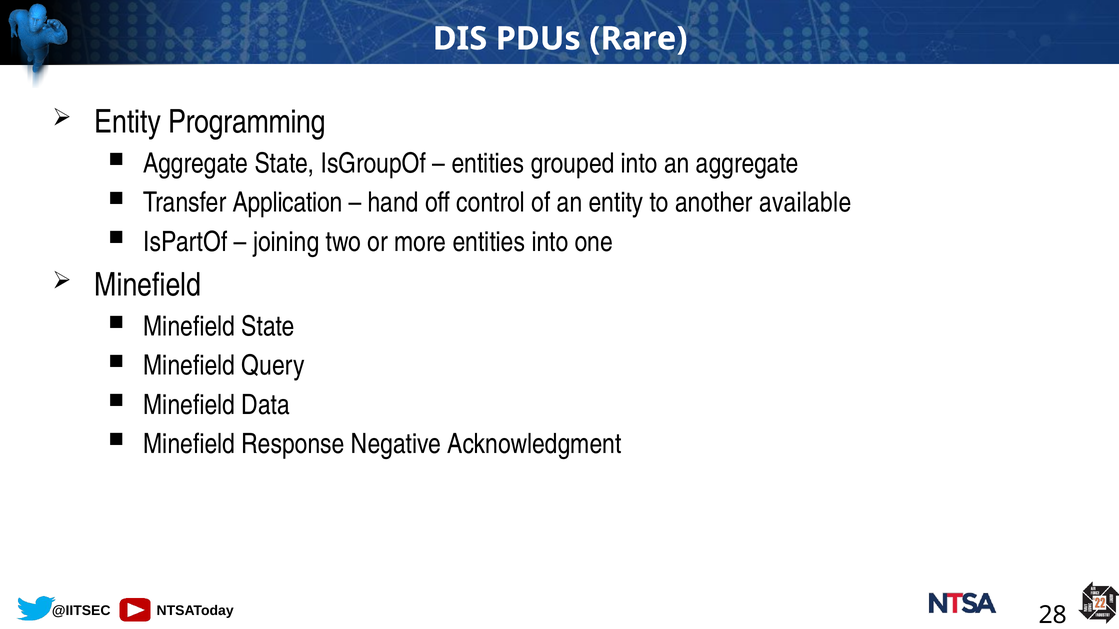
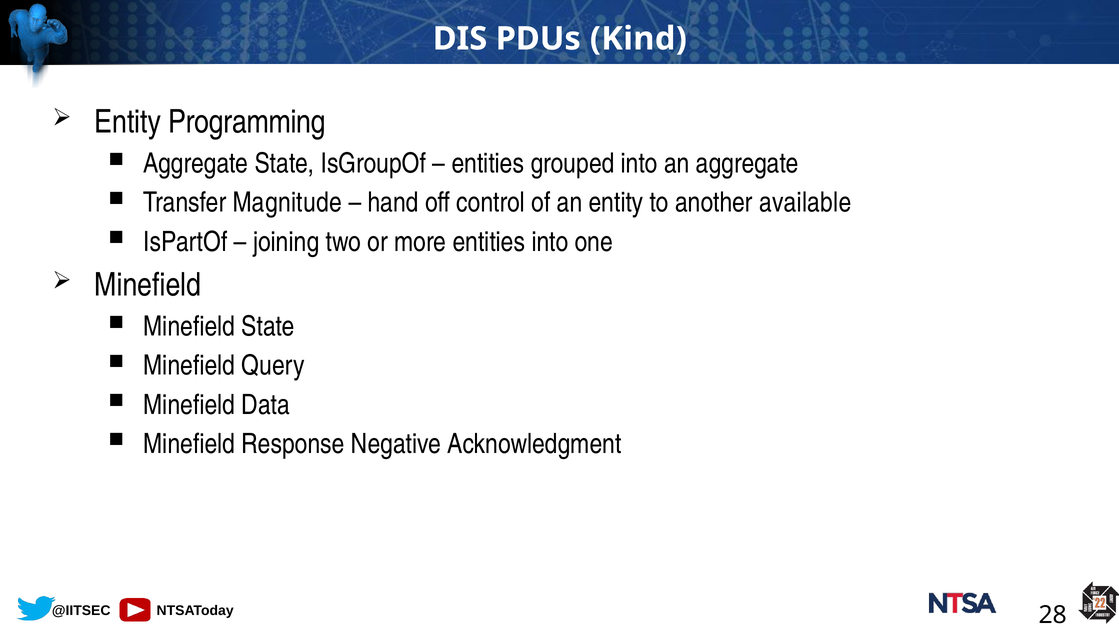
Rare: Rare -> Kind
Application: Application -> Magnitude
